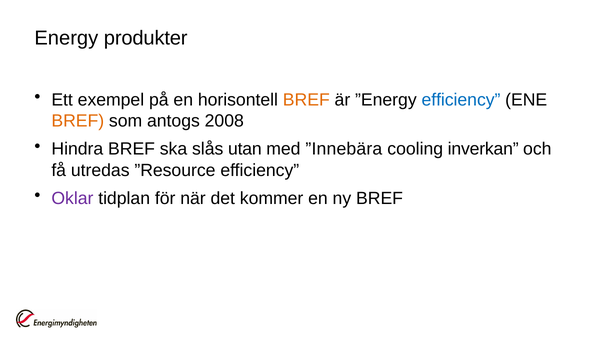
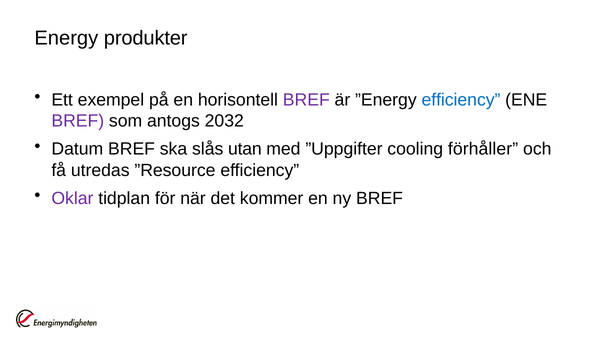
BREF at (306, 100) colour: orange -> purple
BREF at (78, 121) colour: orange -> purple
2008: 2008 -> 2032
Hindra: Hindra -> Datum
”Innebära: ”Innebära -> ”Uppgifter
inverkan: inverkan -> förhåller
